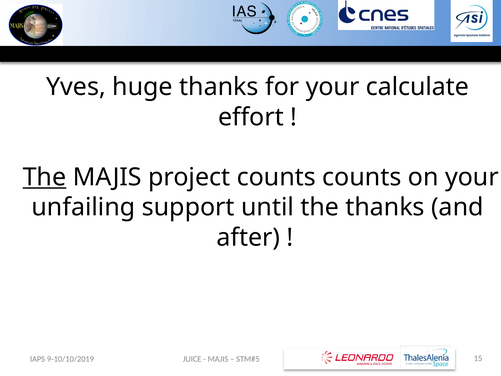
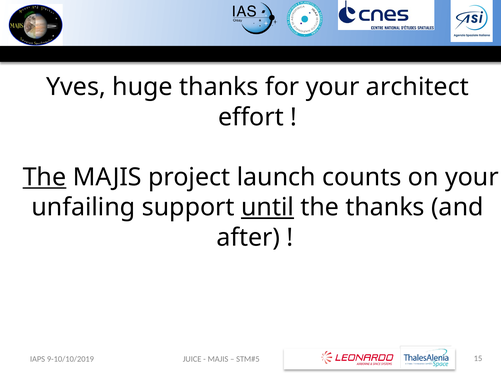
calculate: calculate -> architect
project counts: counts -> launch
until underline: none -> present
